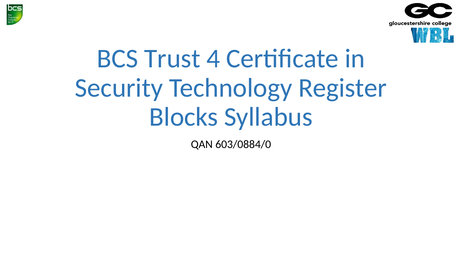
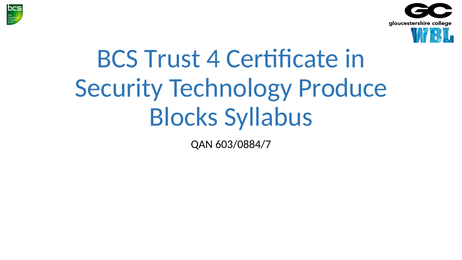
Register: Register -> Produce
603/0884/0: 603/0884/0 -> 603/0884/7
